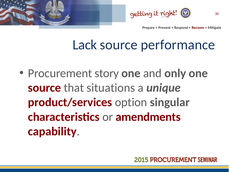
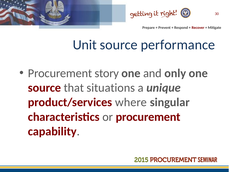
Lack: Lack -> Unit
option: option -> where
or amendments: amendments -> procurement
